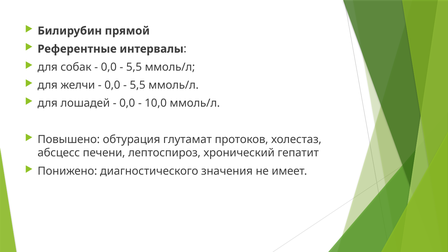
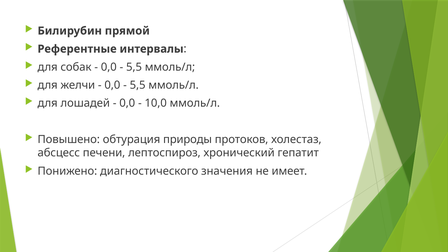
глутамат: глутамат -> природы
